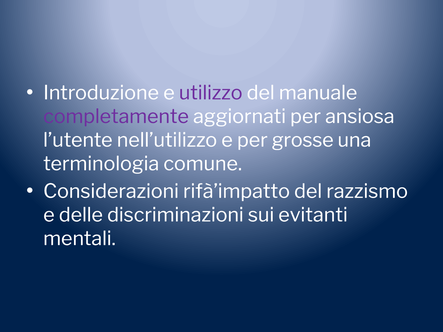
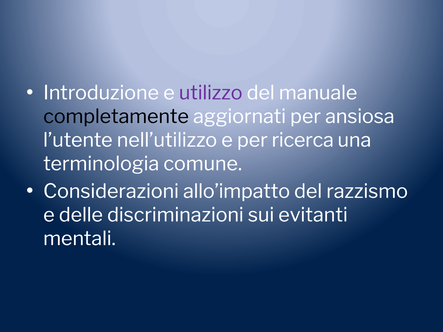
completamente colour: purple -> black
grosse: grosse -> ricerca
rifà’impatto: rifà’impatto -> allo’impatto
